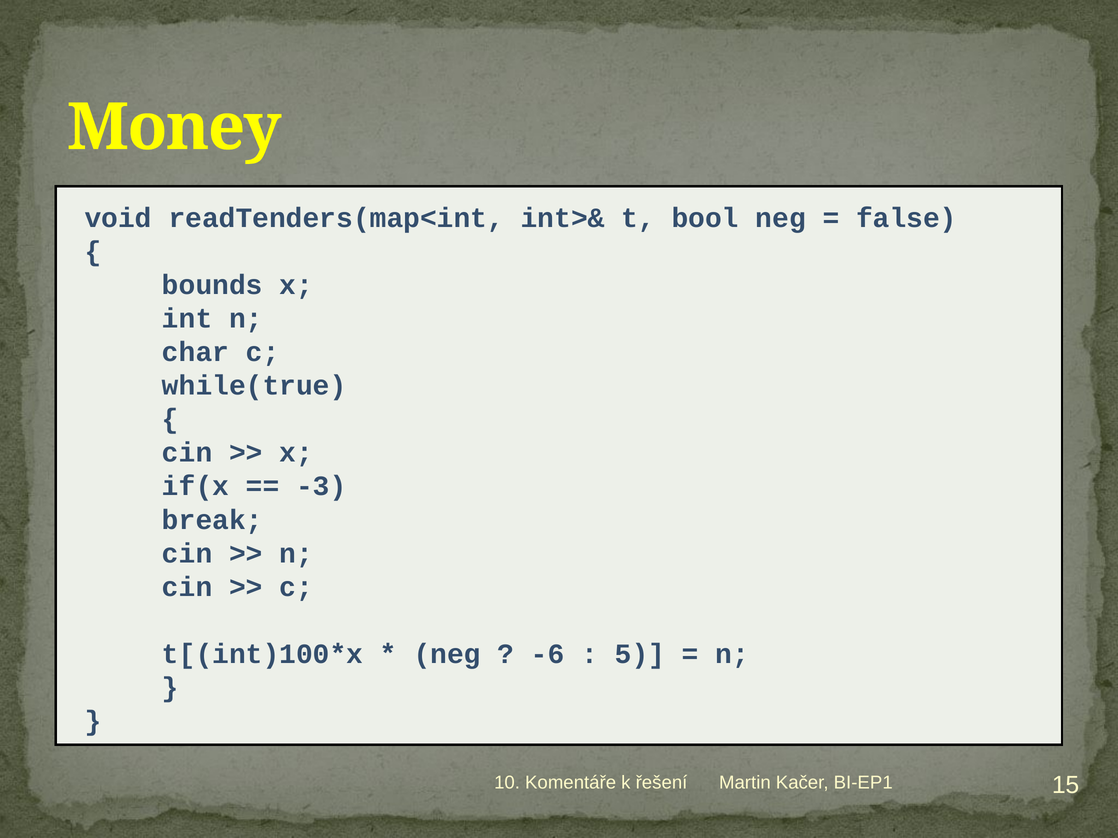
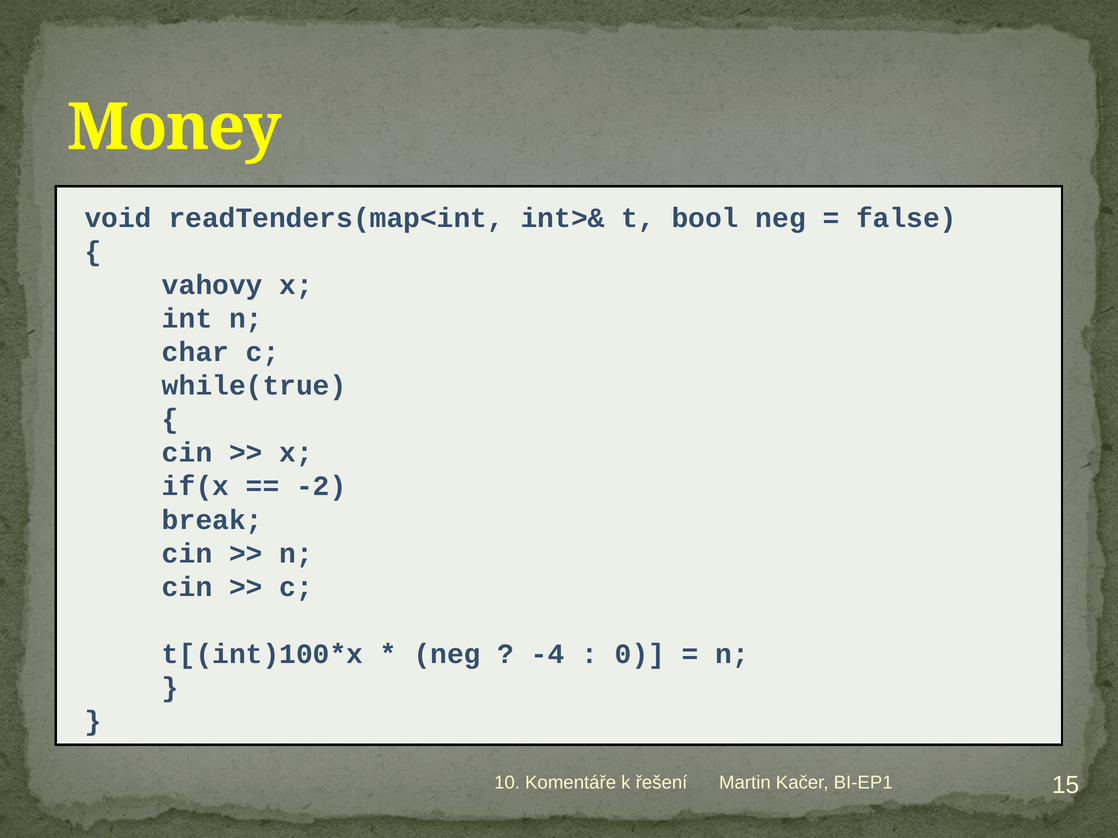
bounds: bounds -> vahovy
-3: -3 -> -2
-6: -6 -> -4
5: 5 -> 0
